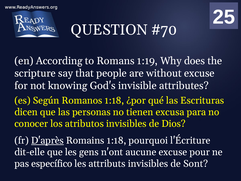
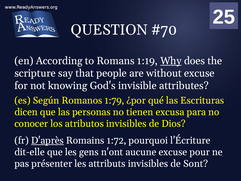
Why underline: none -> present
Romanos 1:18: 1:18 -> 1:79
Romains 1:18: 1:18 -> 1:72
específico: específico -> présenter
